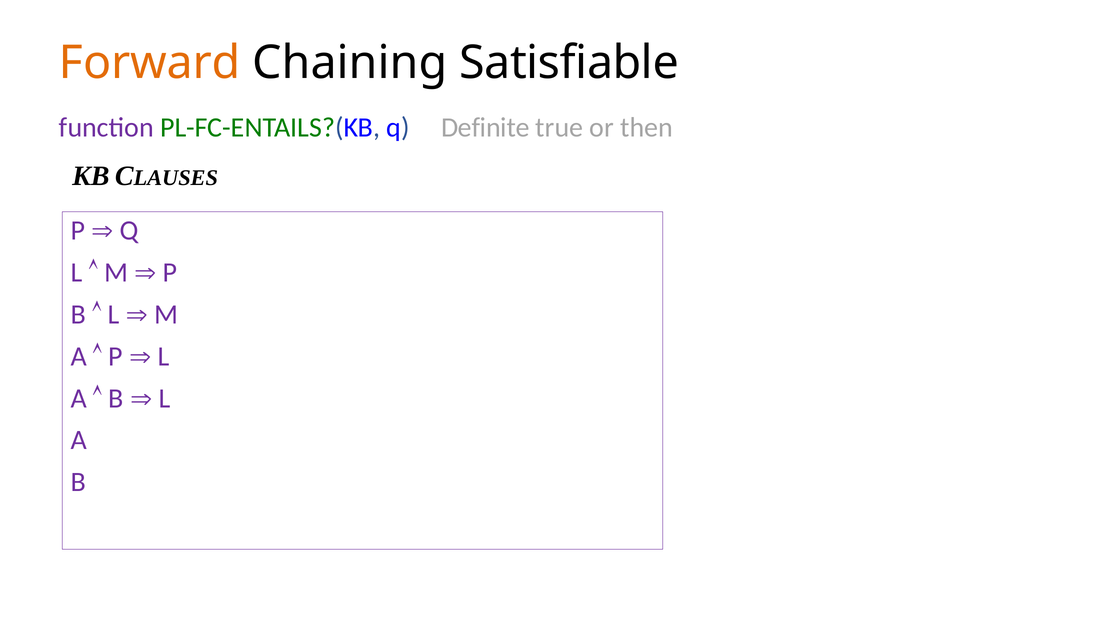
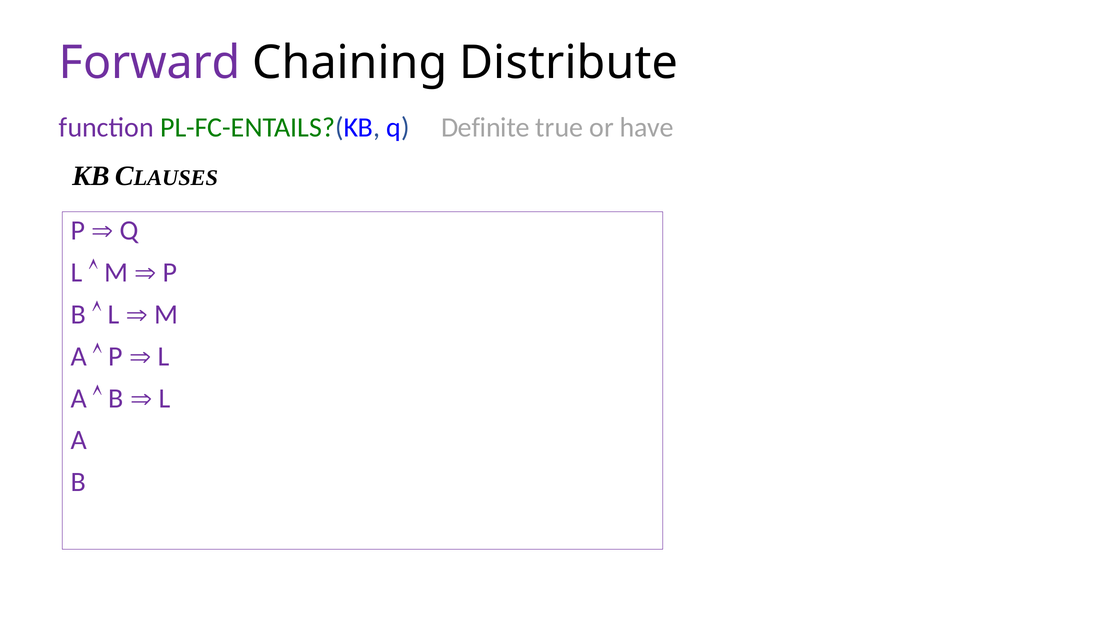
Forward colour: orange -> purple
Satisfiable: Satisfiable -> Distribute
then: then -> have
